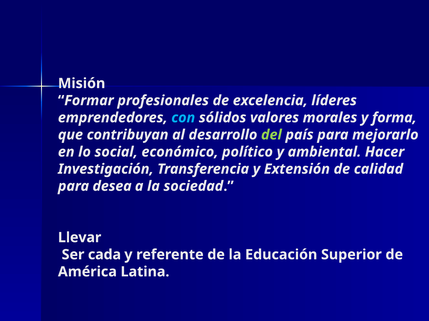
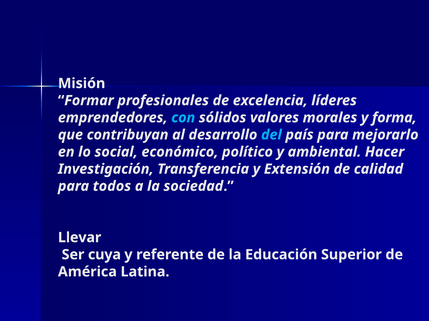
del colour: light green -> light blue
desea: desea -> todos
cada: cada -> cuya
